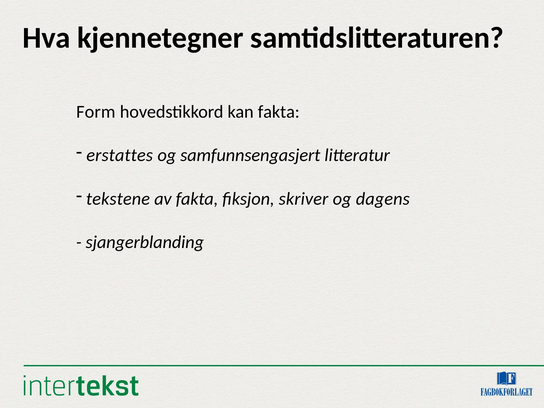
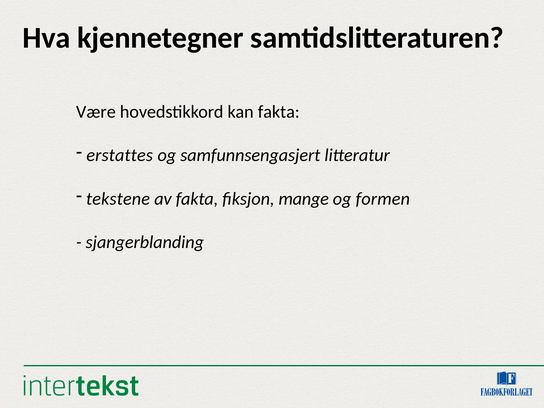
Form: Form -> Være
skriver: skriver -> mange
dagens: dagens -> formen
